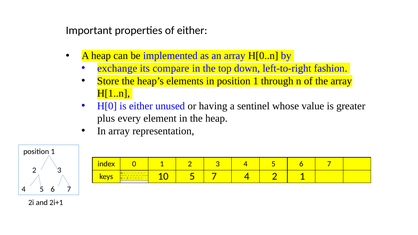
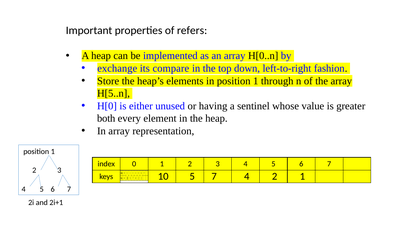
of either: either -> refers
H[1..n: H[1..n -> H[5..n
plus: plus -> both
